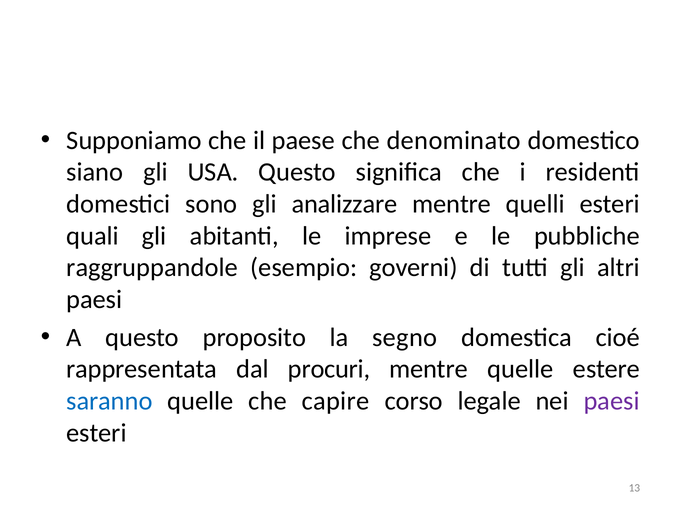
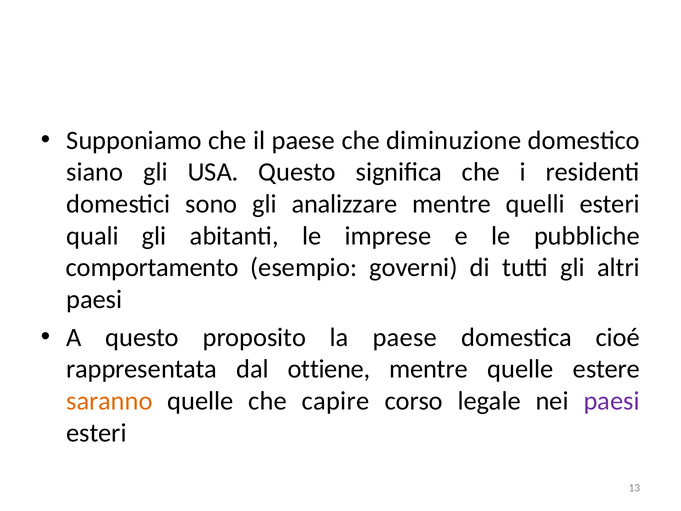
denominato: denominato -> diminuzione
raggruppandole: raggruppandole -> comportamento
la segno: segno -> paese
procuri: procuri -> ottiene
saranno colour: blue -> orange
